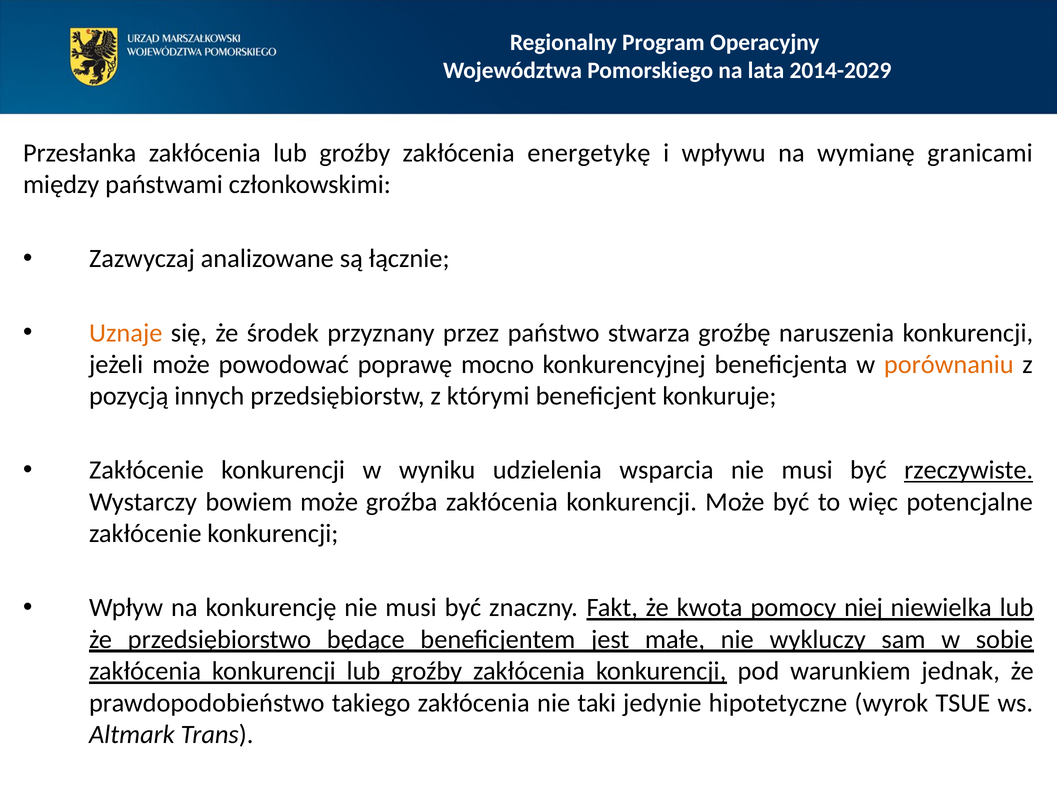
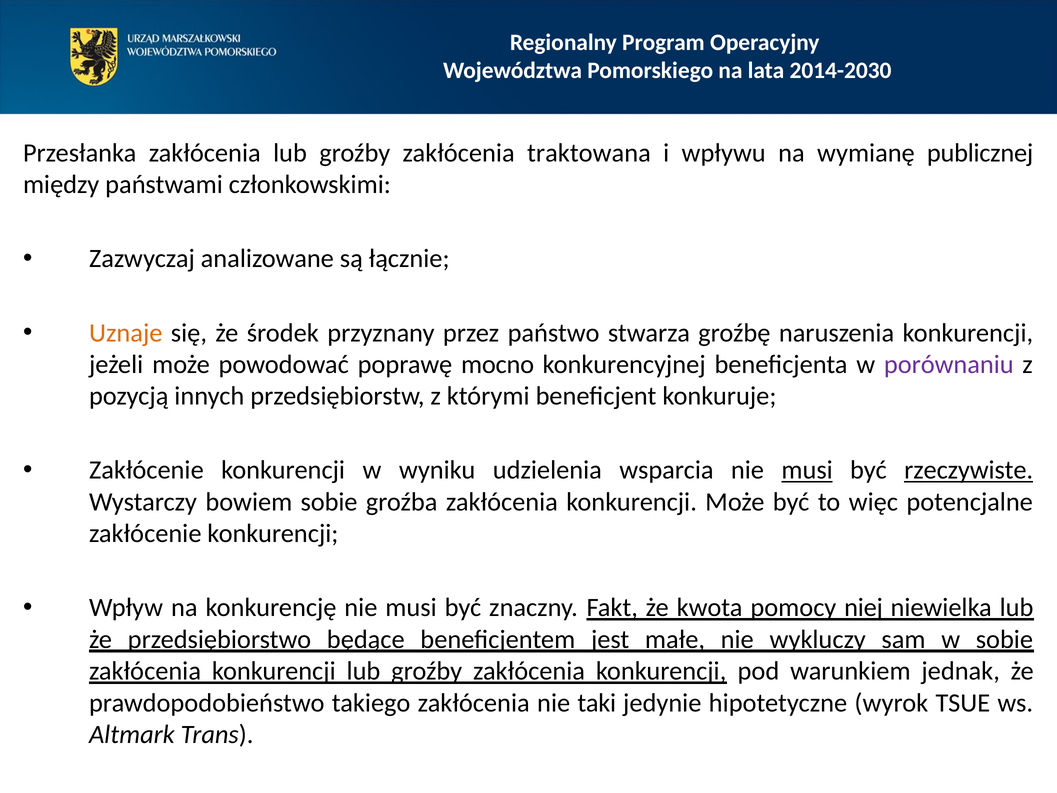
2014-2029: 2014-2029 -> 2014-2030
energetykę: energetykę -> traktowana
granicami: granicami -> publicznej
porównaniu colour: orange -> purple
musi at (807, 470) underline: none -> present
bowiem może: może -> sobie
